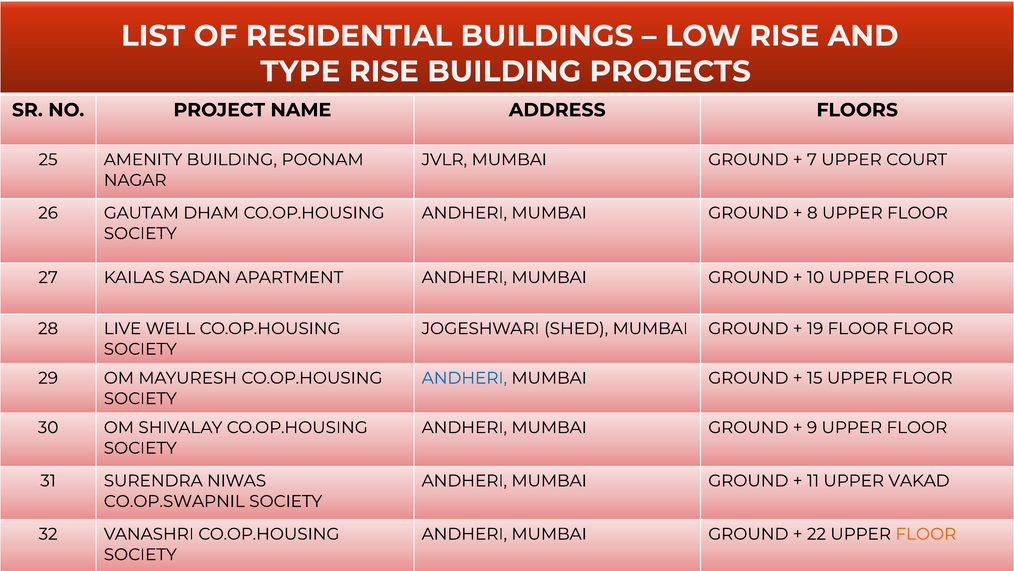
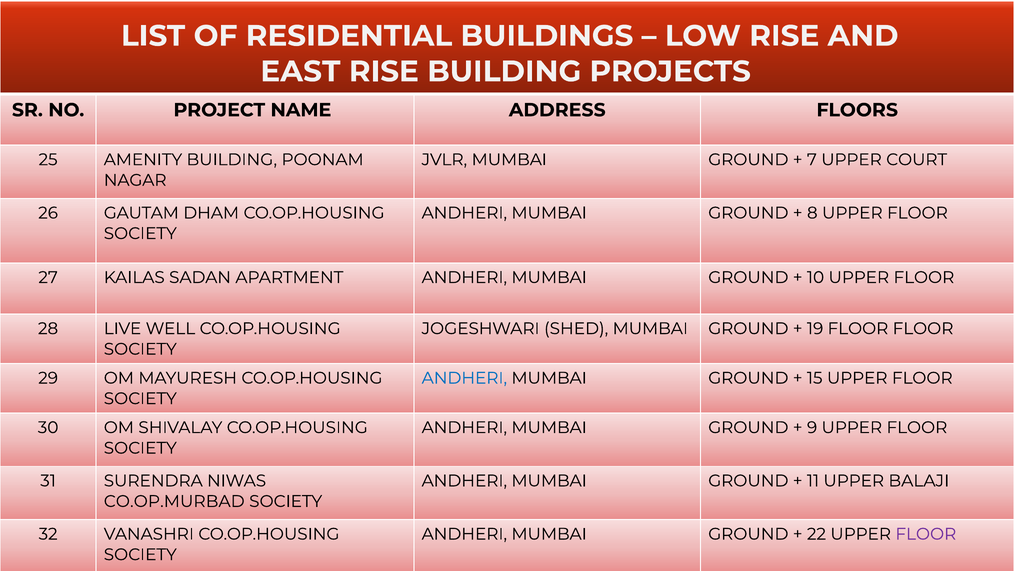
TYPE: TYPE -> EAST
VAKAD: VAKAD -> BALAJI
CO.OP.SWAPNIL: CO.OP.SWAPNIL -> CO.OP.MURBAD
FLOOR at (926, 533) colour: orange -> purple
